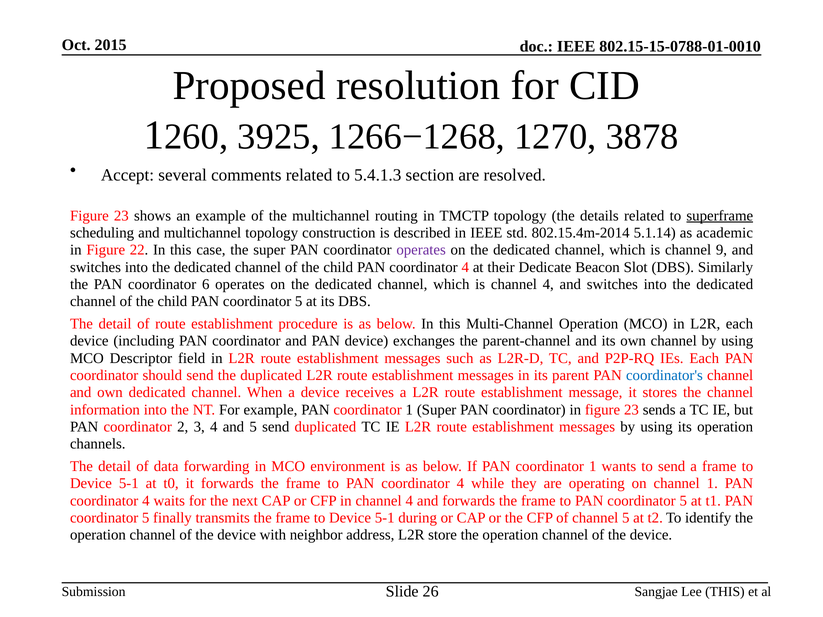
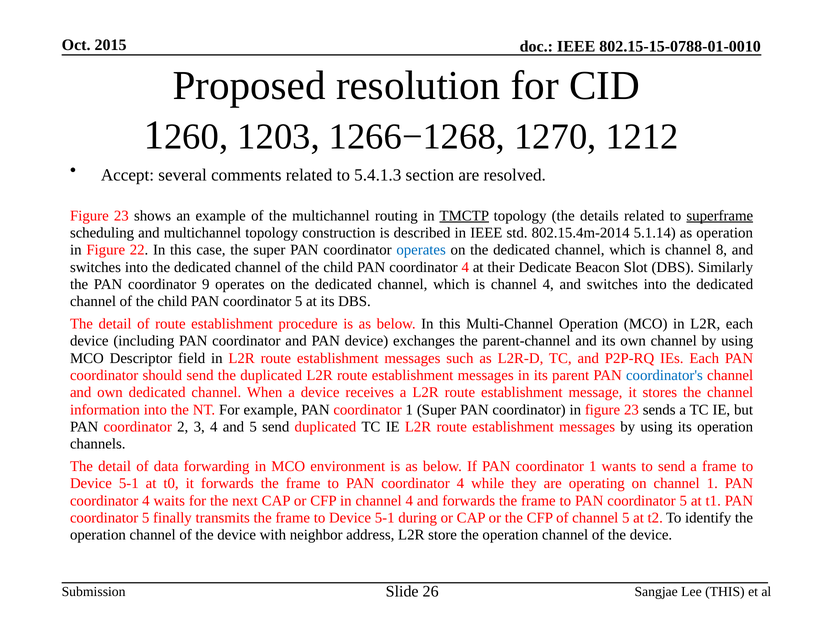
3925: 3925 -> 1203
3878: 3878 -> 1212
TMCTP underline: none -> present
as academic: academic -> operation
operates at (421, 250) colour: purple -> blue
9: 9 -> 8
6: 6 -> 9
